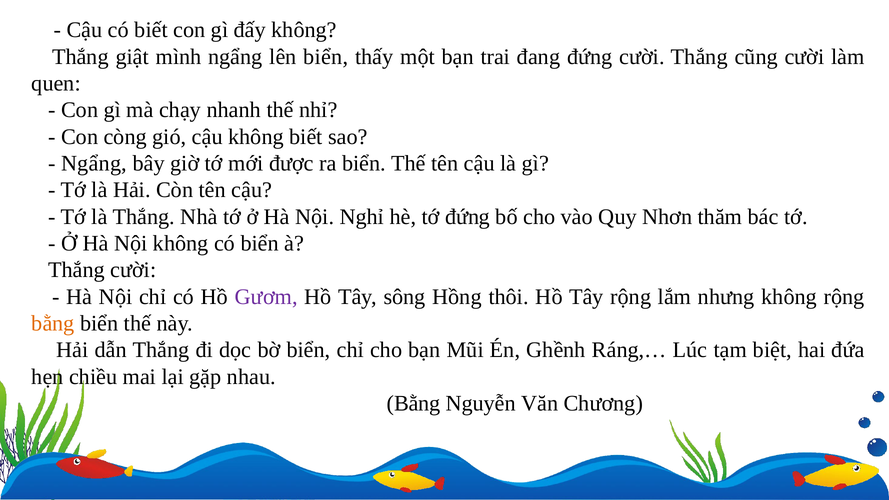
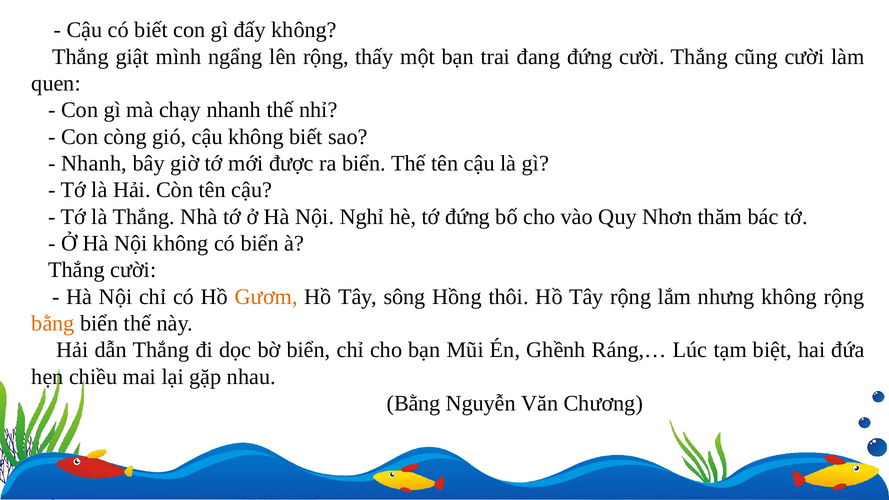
lên biển: biển -> rộng
Ngẩng at (94, 163): Ngẩng -> Nhanh
Gươm colour: purple -> orange
